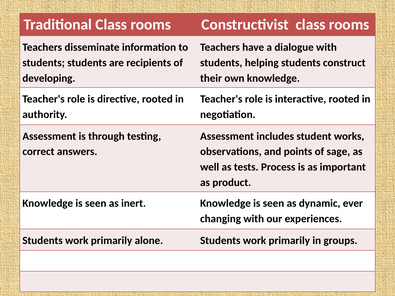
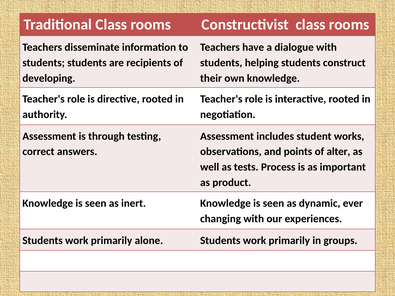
sage: sage -> alter
